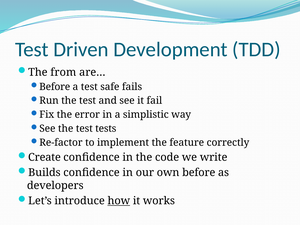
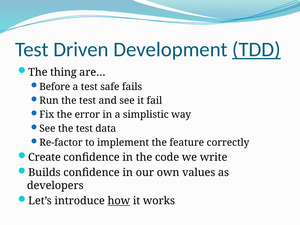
TDD underline: none -> present
from: from -> thing
tests: tests -> data
own before: before -> values
